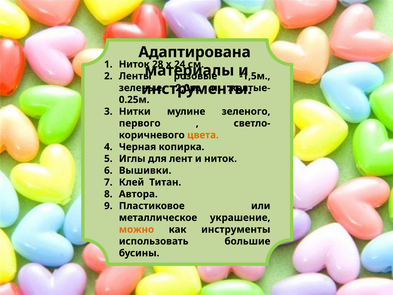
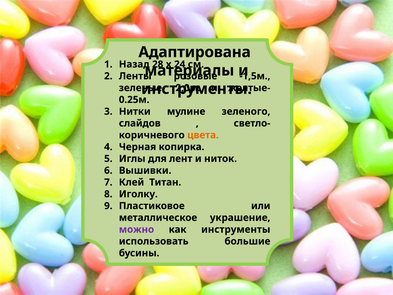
Ниток at (134, 64): Ниток -> Назад
первого: первого -> слайдов
Автора: Автора -> Иголку
можно colour: orange -> purple
